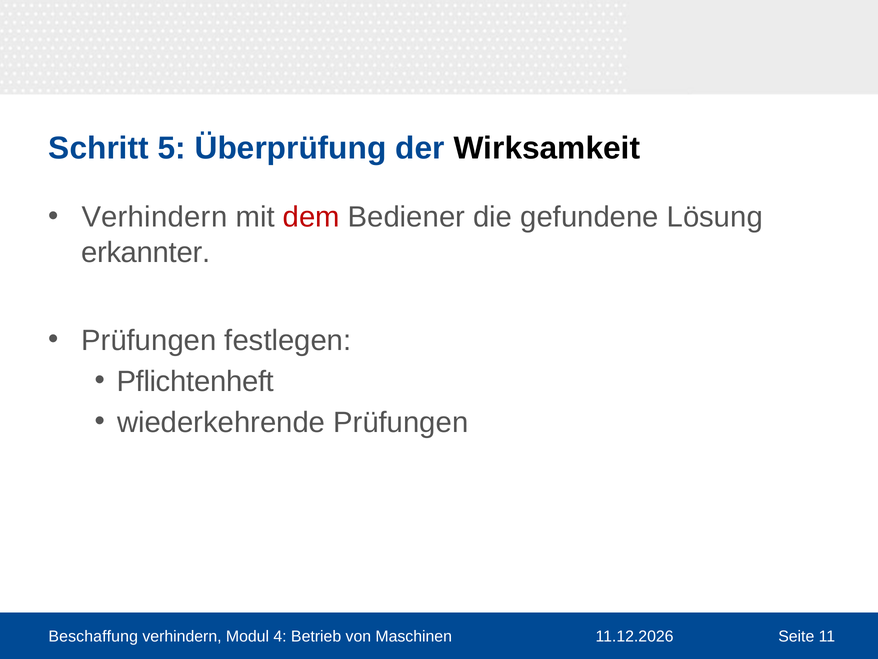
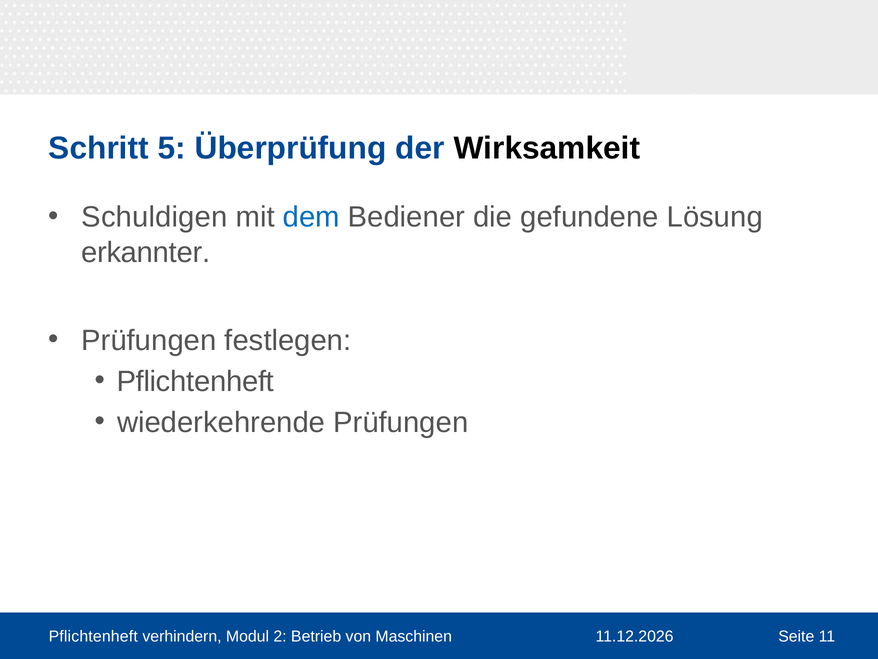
Verhindern at (154, 217): Verhindern -> Schuldigen
dem colour: red -> blue
Beschaffung at (93, 636): Beschaffung -> Pflichtenheft
4: 4 -> 2
